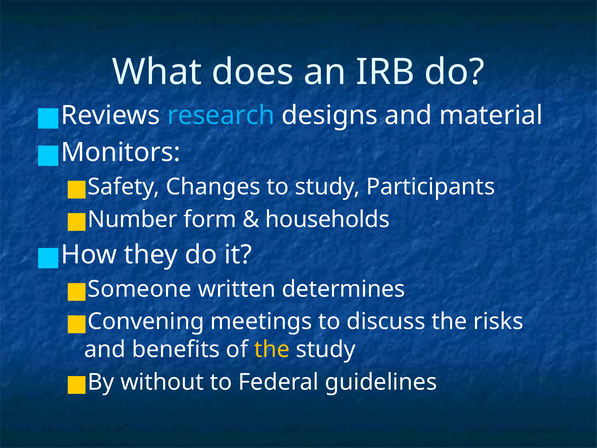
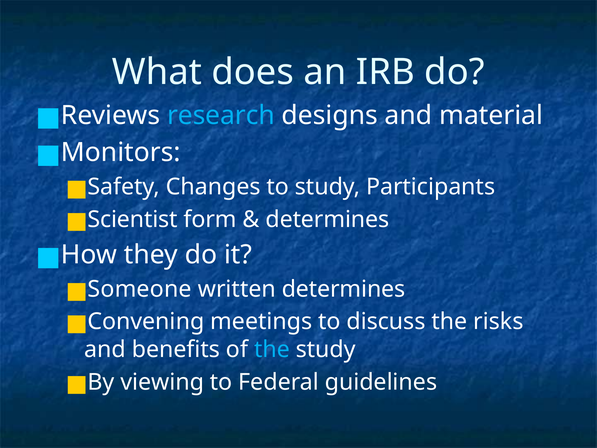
Number: Number -> Scientist
households at (327, 219): households -> determines
the at (272, 349) colour: yellow -> light blue
without: without -> viewing
